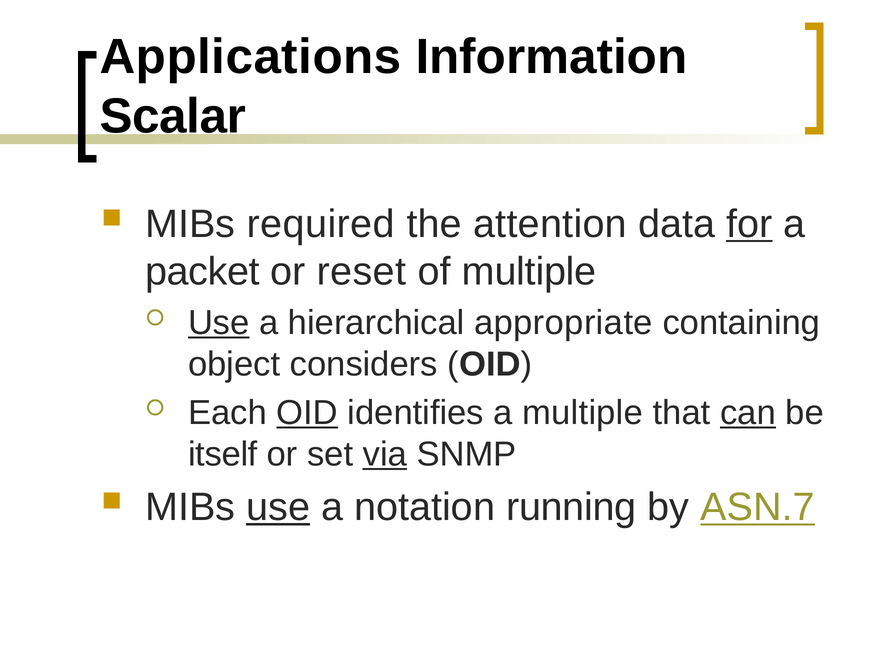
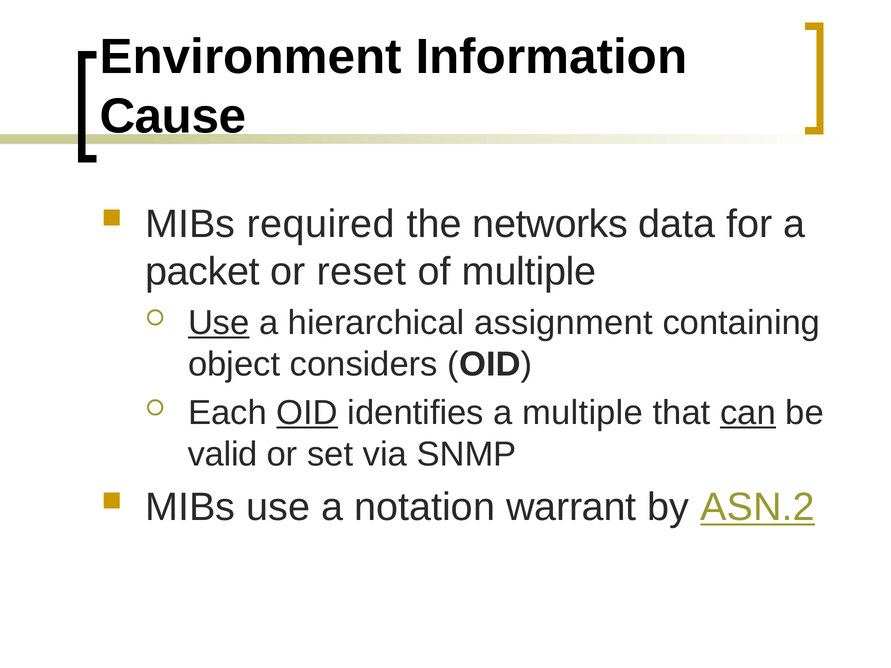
Applications: Applications -> Environment
Scalar: Scalar -> Cause
attention: attention -> networks
for underline: present -> none
appropriate: appropriate -> assignment
itself: itself -> valid
via underline: present -> none
use at (278, 507) underline: present -> none
running: running -> warrant
ASN.7: ASN.7 -> ASN.2
